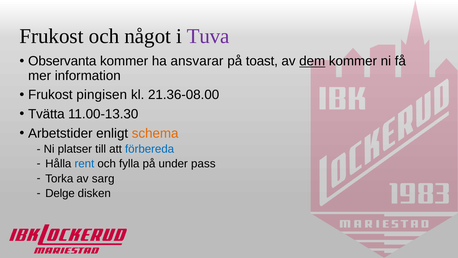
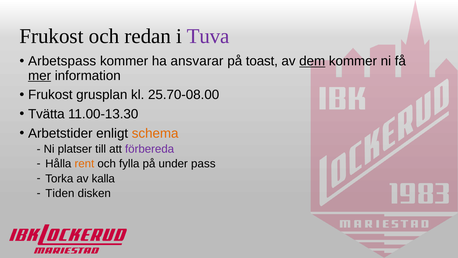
något: något -> redan
Observanta: Observanta -> Arbetspass
mer underline: none -> present
pingisen: pingisen -> grusplan
21.36-08.00: 21.36-08.00 -> 25.70-08.00
förbereda colour: blue -> purple
rent colour: blue -> orange
sarg: sarg -> kalla
Delge: Delge -> Tiden
